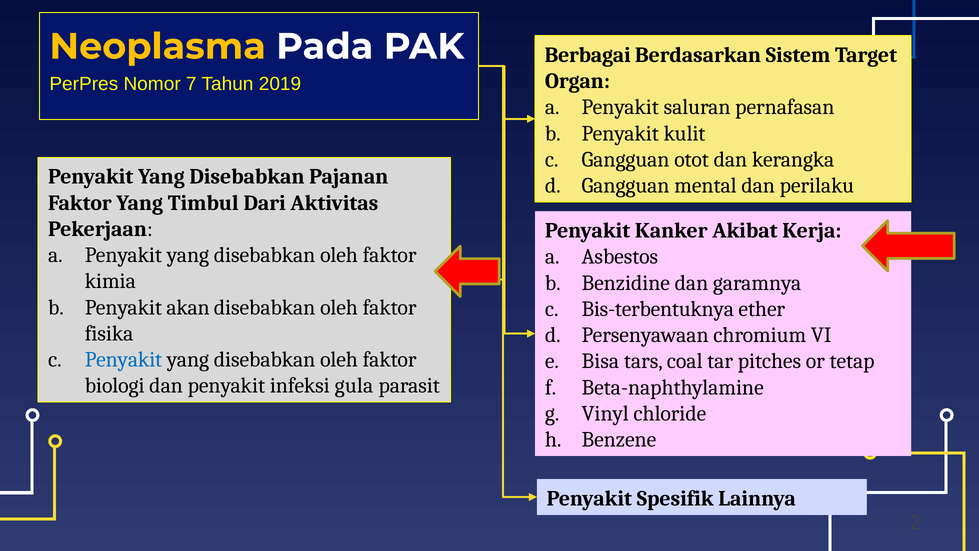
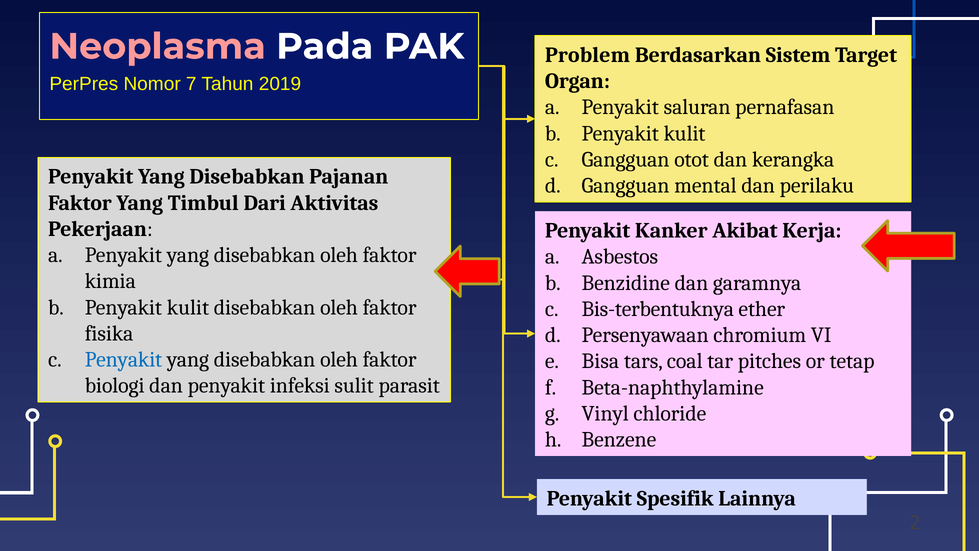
Neoplasma colour: yellow -> pink
Berbagai: Berbagai -> Problem
akan at (188, 307): akan -> kulit
gula: gula -> sulit
